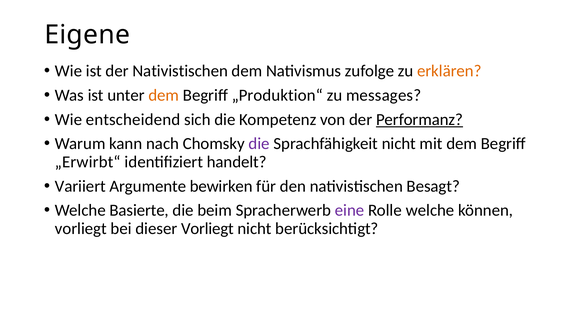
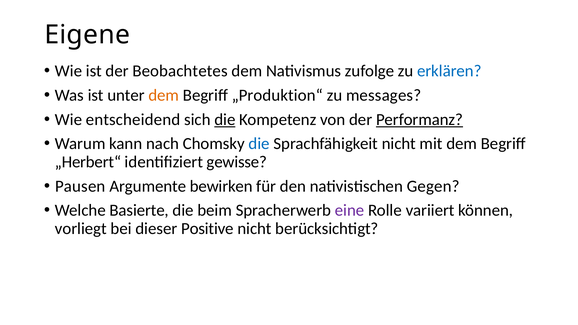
der Nativistischen: Nativistischen -> Beobachtetes
erklären colour: orange -> blue
die at (225, 120) underline: none -> present
die at (259, 144) colour: purple -> blue
„Erwirbt“: „Erwirbt“ -> „Herbert“
handelt: handelt -> gewisse
Variiert: Variiert -> Pausen
Besagt: Besagt -> Gegen
Rolle welche: welche -> variiert
dieser Vorliegt: Vorliegt -> Positive
